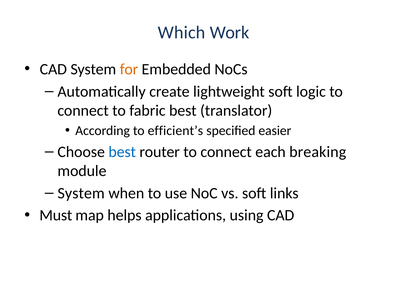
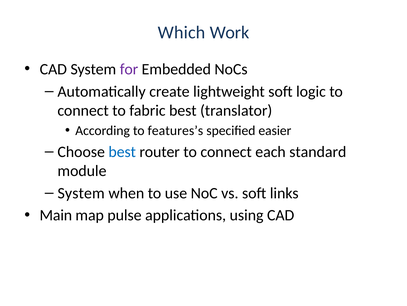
for colour: orange -> purple
efficient’s: efficient’s -> features’s
breaking: breaking -> standard
Must: Must -> Main
helps: helps -> pulse
